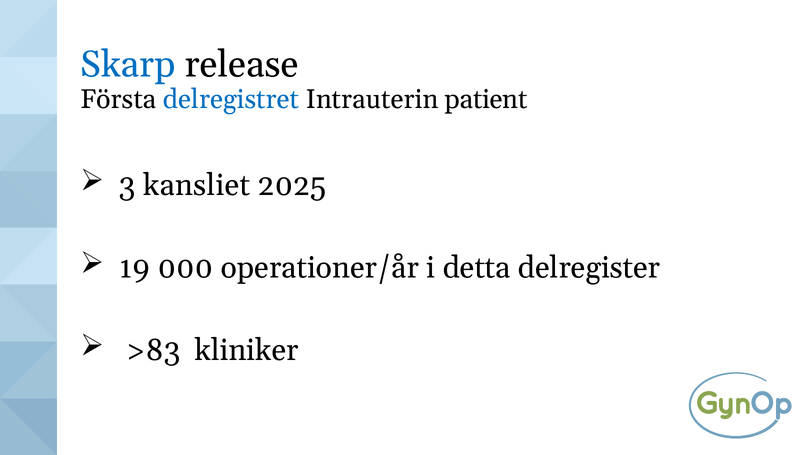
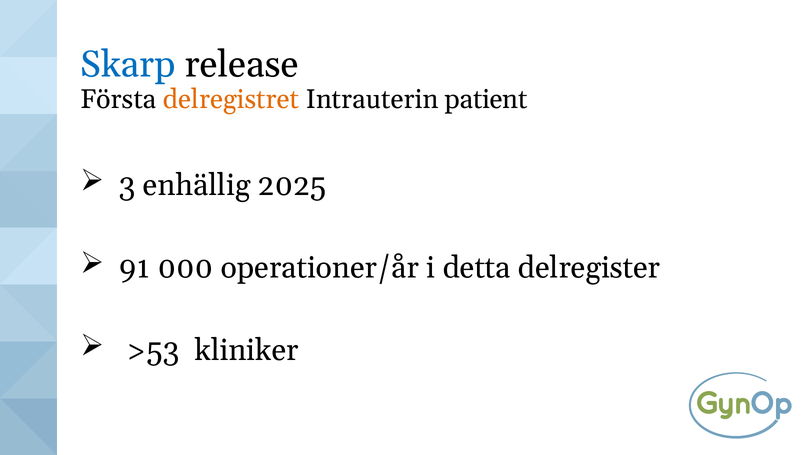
delregistret colour: blue -> orange
kansliet: kansliet -> enhällig
19: 19 -> 91
>83: >83 -> >53
